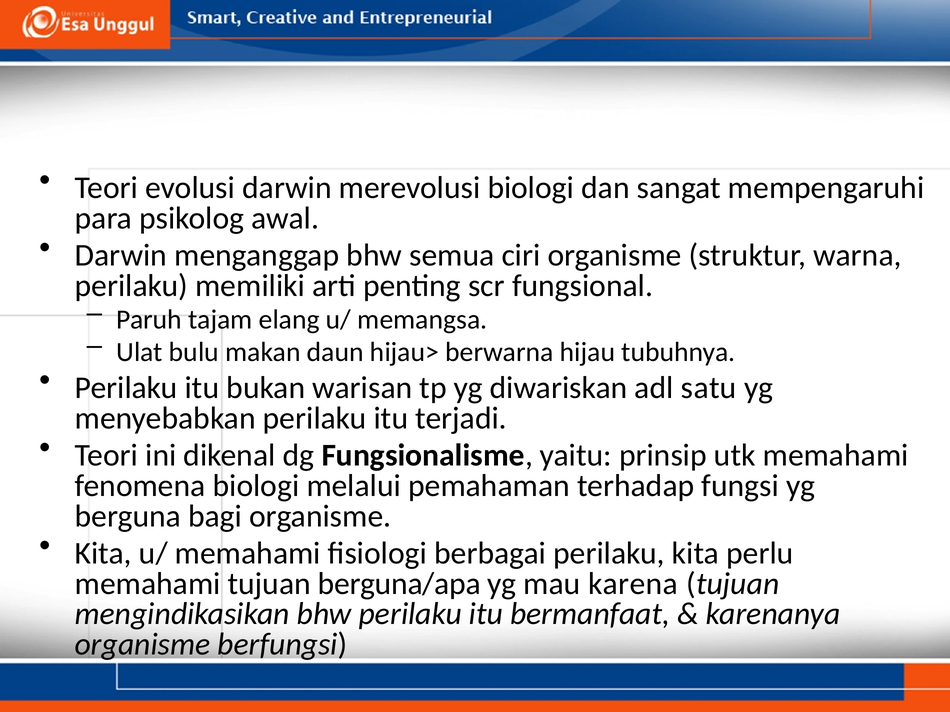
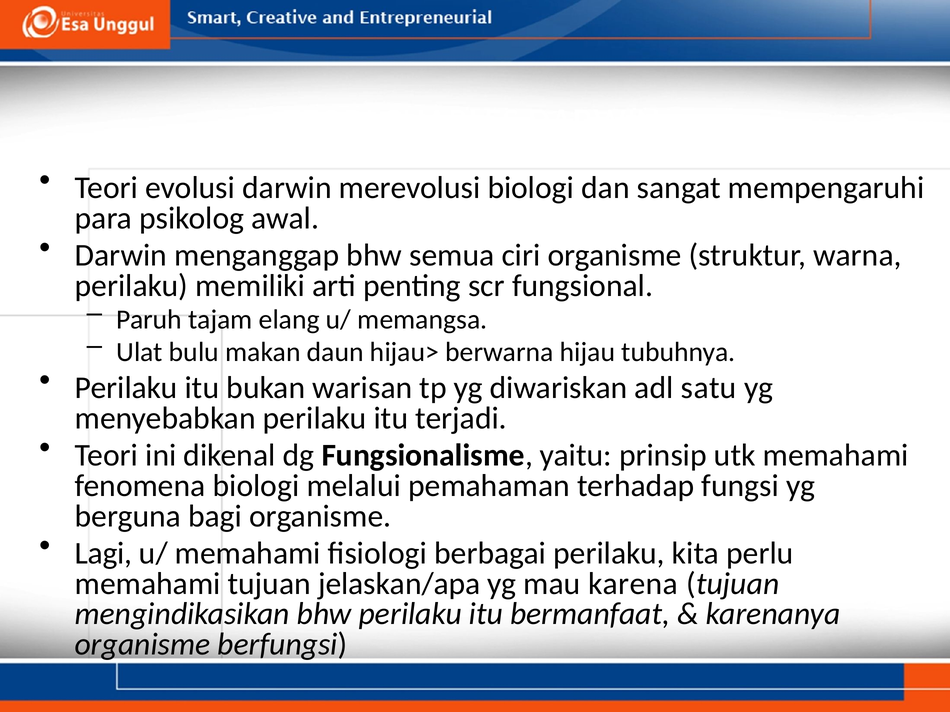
Kita at (103, 554): Kita -> Lagi
berguna/apa: berguna/apa -> jelaskan/apa
